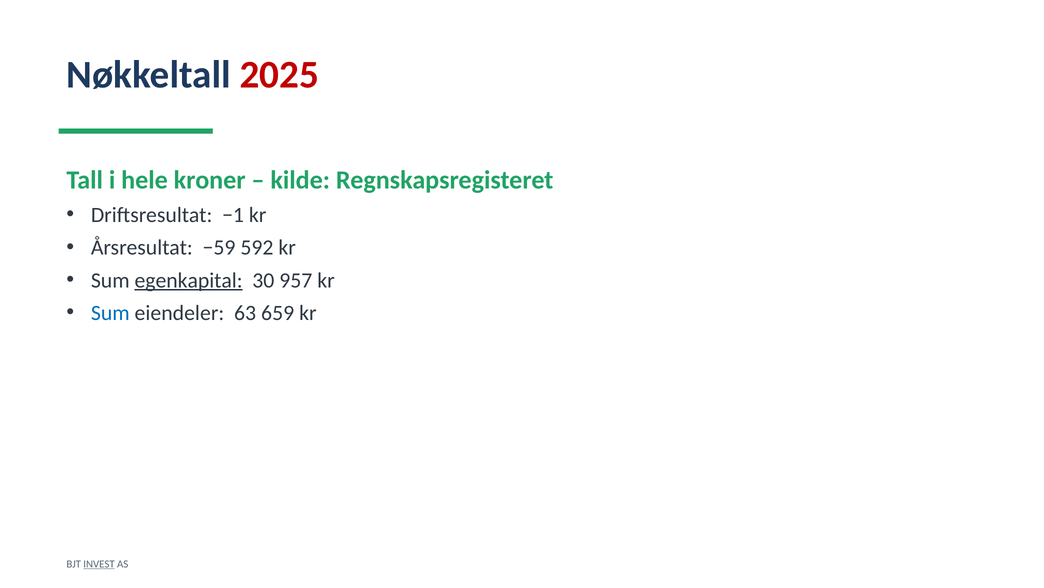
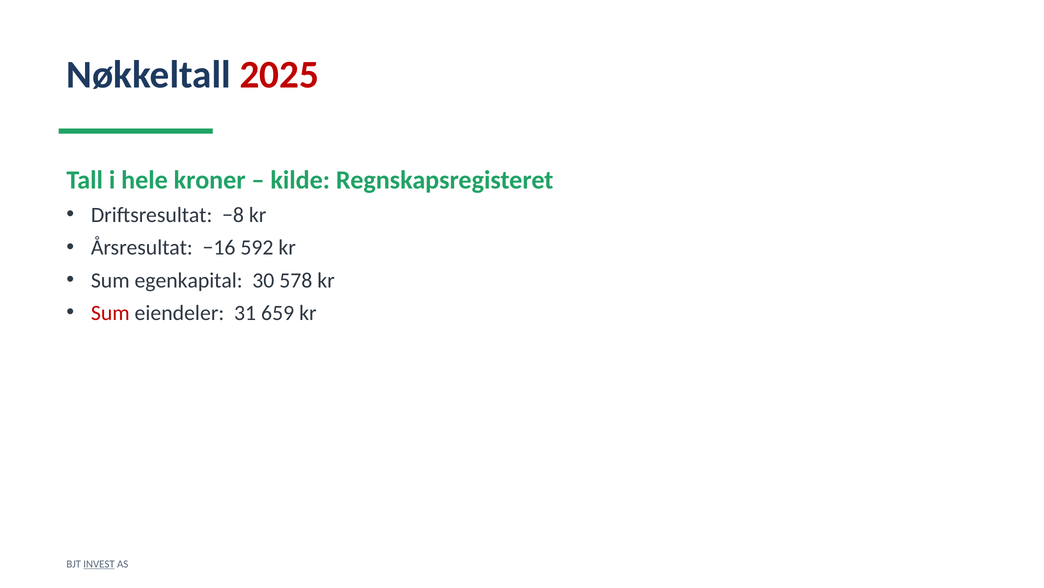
−1: −1 -> −8
−59: −59 -> −16
egenkapital underline: present -> none
957: 957 -> 578
Sum at (110, 313) colour: blue -> red
63: 63 -> 31
